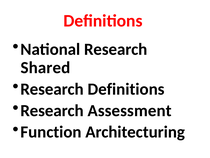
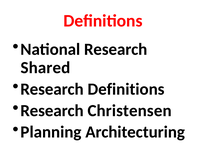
Assessment: Assessment -> Christensen
Function: Function -> Planning
